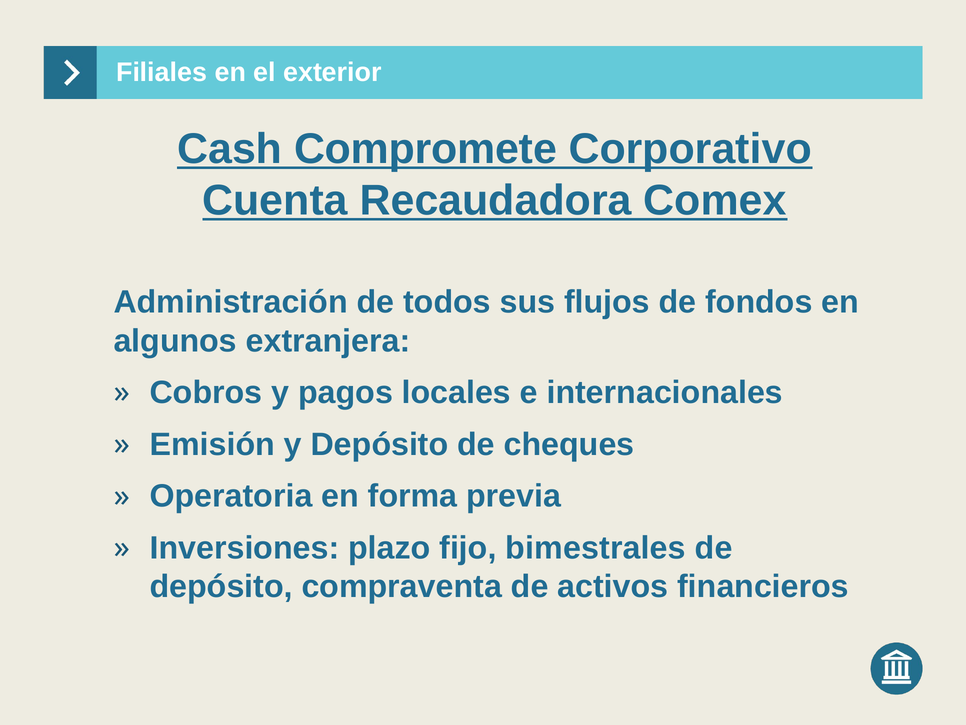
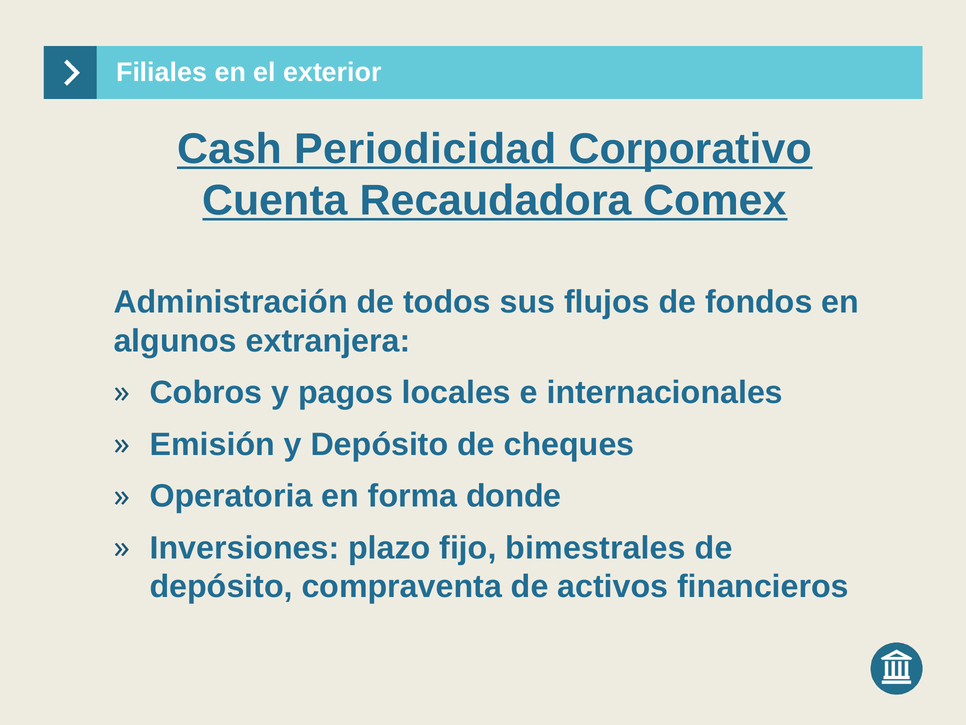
Compromete: Compromete -> Periodicidad
previa: previa -> donde
